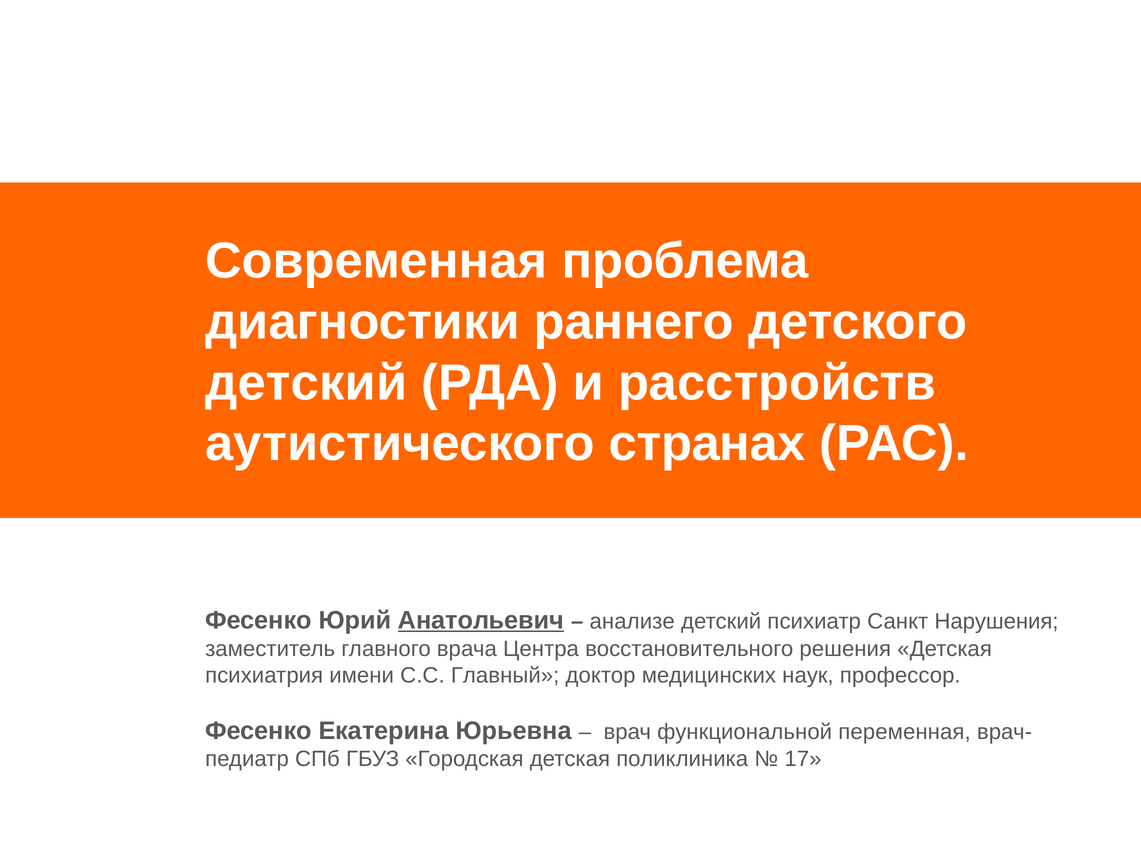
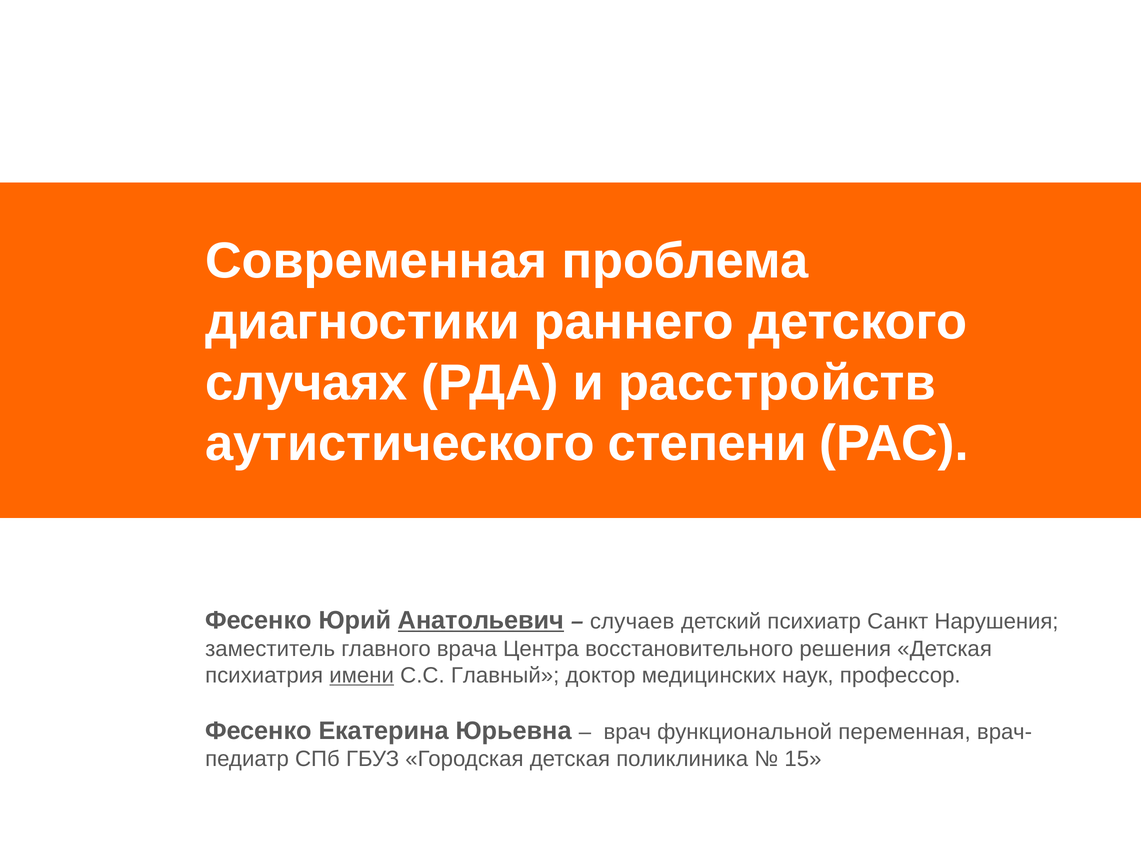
детский at (306, 383): детский -> случаях
странах: странах -> степени
анализе: анализе -> случаев
имени underline: none -> present
17: 17 -> 15
